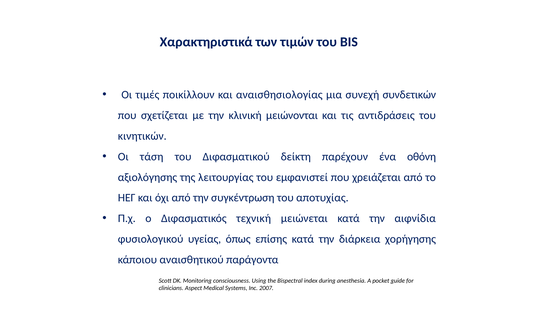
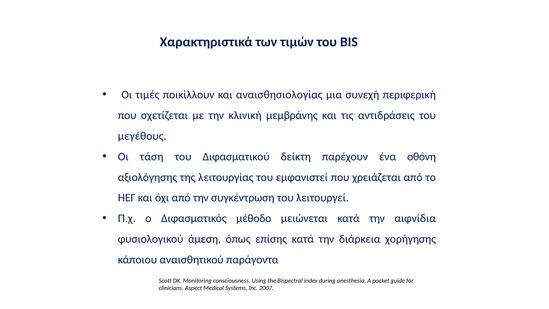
συνδετικών: συνδετικών -> περιφερική
μειώνονται: μειώνονται -> μεμβράνης
κινητικών: κινητικών -> μεγέθους
αποτυχίας: αποτυχίας -> λειτουργεί
τεχνική: τεχνική -> μέθοδο
υγείας: υγείας -> άμεση
